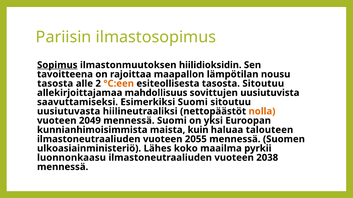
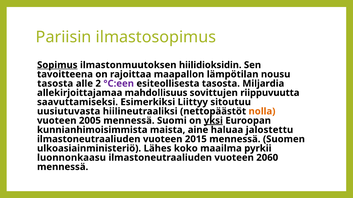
°C:een colour: orange -> purple
tasosta Sitoutuu: Sitoutuu -> Miljardia
uusiutuvista: uusiutuvista -> riippuvuutta
Esimerkiksi Suomi: Suomi -> Liittyy
2049: 2049 -> 2005
yksi underline: none -> present
kuin: kuin -> aine
talouteen: talouteen -> jalostettu
2055: 2055 -> 2015
2038: 2038 -> 2060
